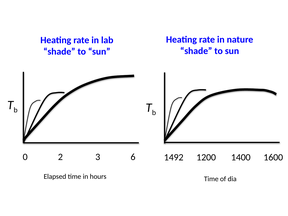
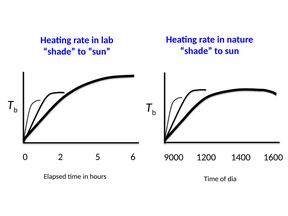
3: 3 -> 5
1492: 1492 -> 9000
